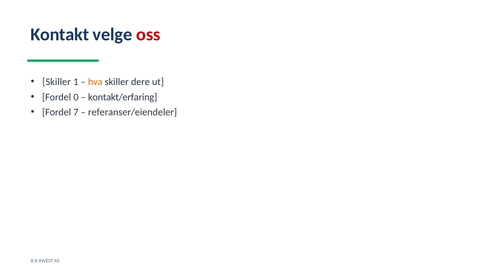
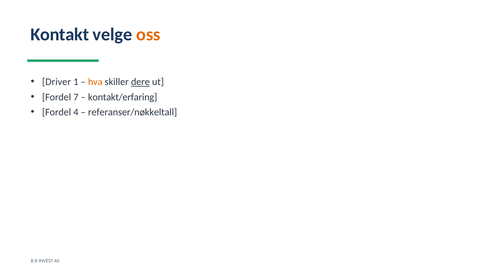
oss colour: red -> orange
Skiller at (57, 82): Skiller -> Driver
dere underline: none -> present
0: 0 -> 7
7: 7 -> 4
referanser/eiendeler: referanser/eiendeler -> referanser/nøkkeltall
